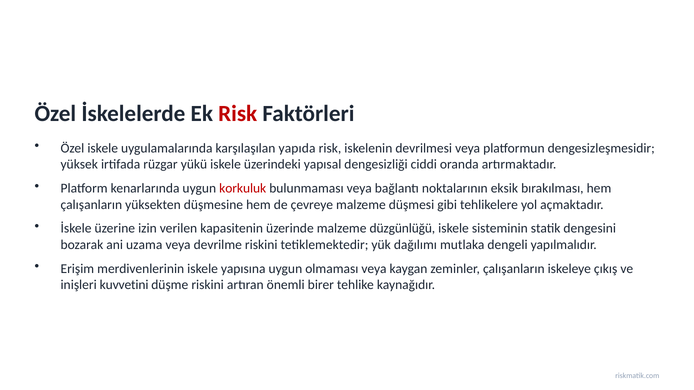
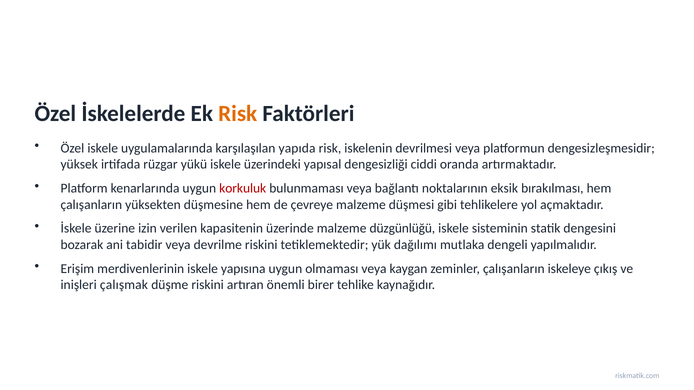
Risk at (238, 114) colour: red -> orange
uzama: uzama -> tabidir
kuvvetini: kuvvetini -> çalışmak
